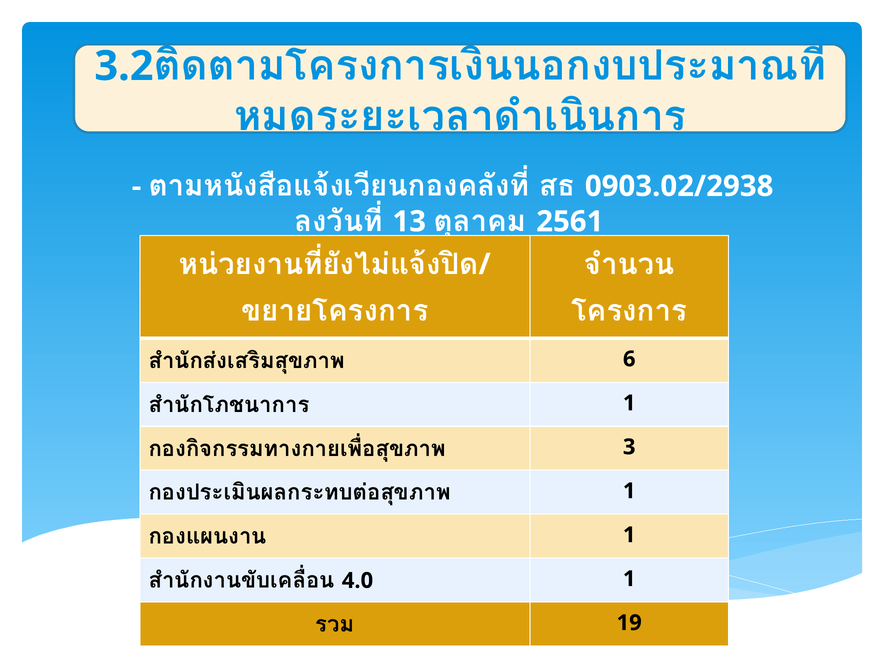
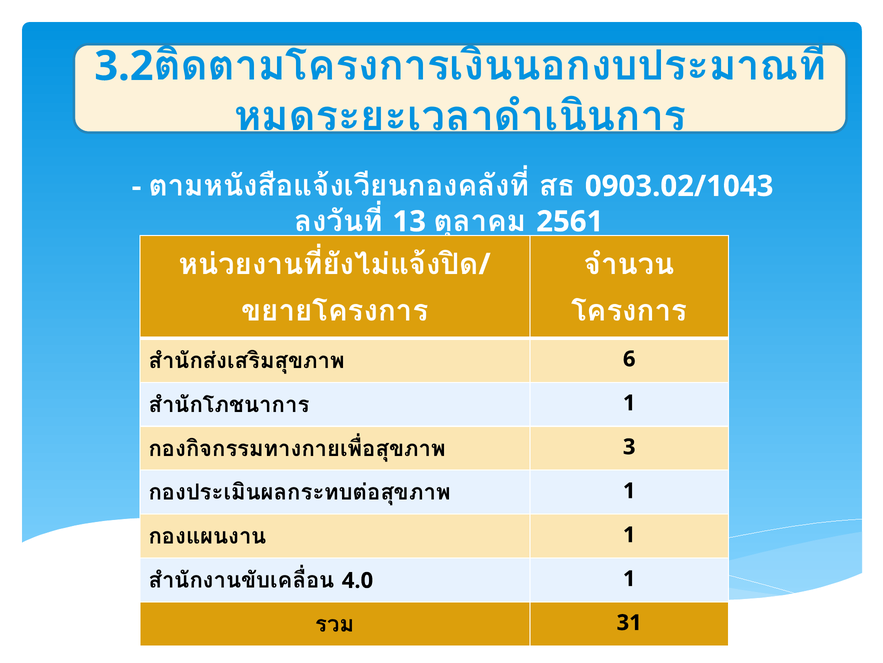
0903.02/2938: 0903.02/2938 -> 0903.02/1043
19: 19 -> 31
